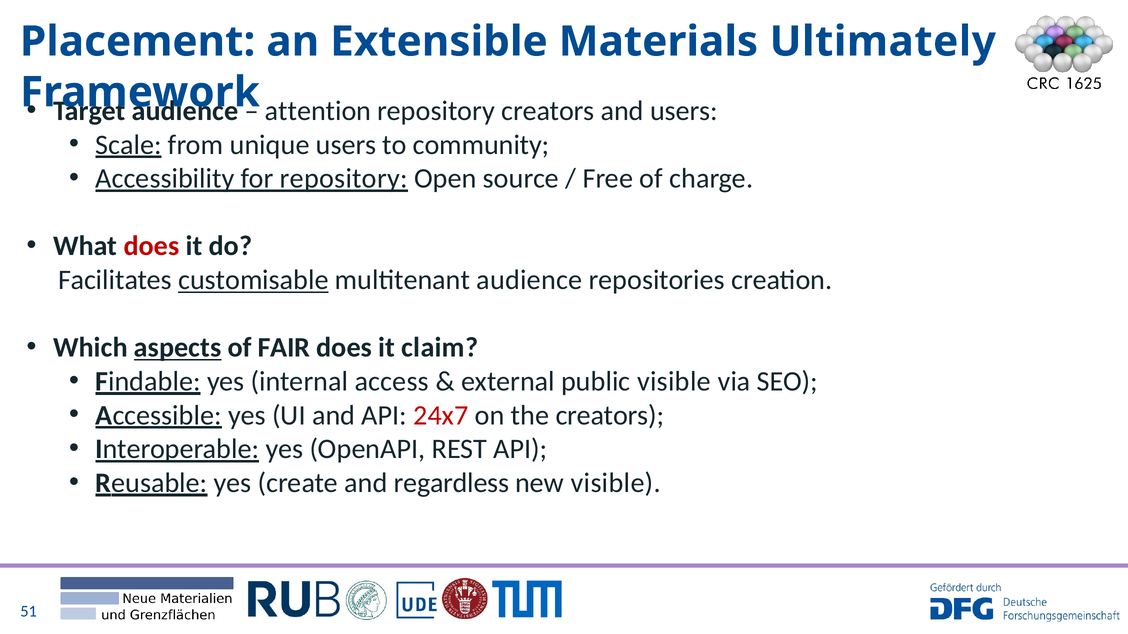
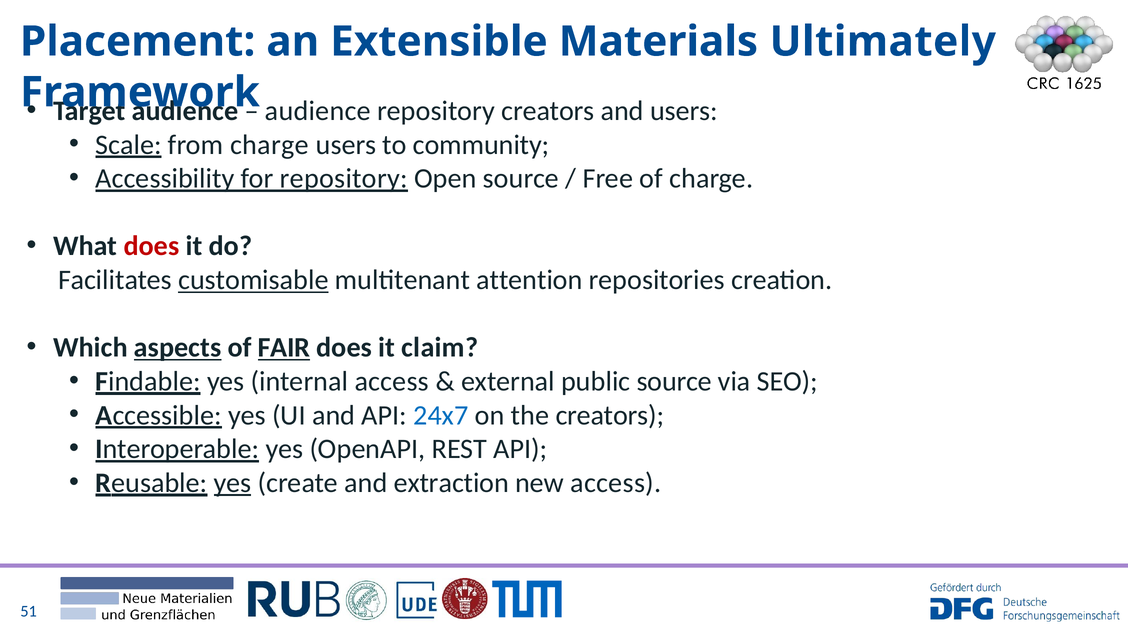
attention at (318, 111): attention -> audience
from unique: unique -> charge
multitenant audience: audience -> attention
FAIR underline: none -> present
public visible: visible -> source
24x7 colour: red -> blue
yes at (233, 483) underline: none -> present
regardless: regardless -> extraction
new visible: visible -> access
